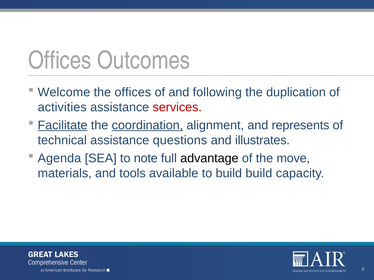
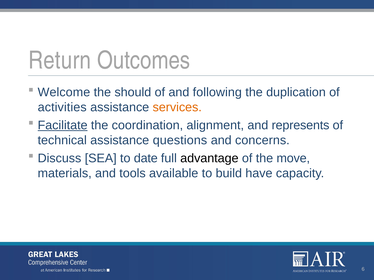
Offices at (60, 61): Offices -> Return
the offices: offices -> should
services colour: red -> orange
coordination underline: present -> none
illustrates: illustrates -> concerns
Agenda: Agenda -> Discuss
note: note -> date
build build: build -> have
